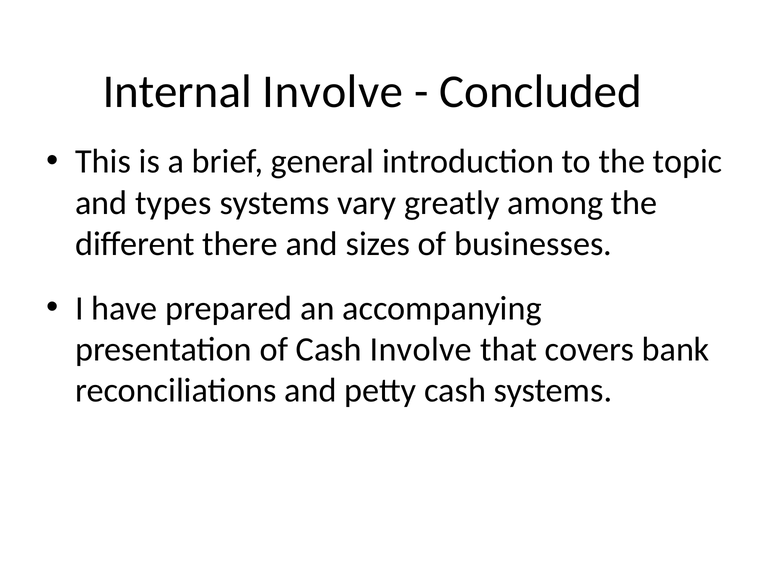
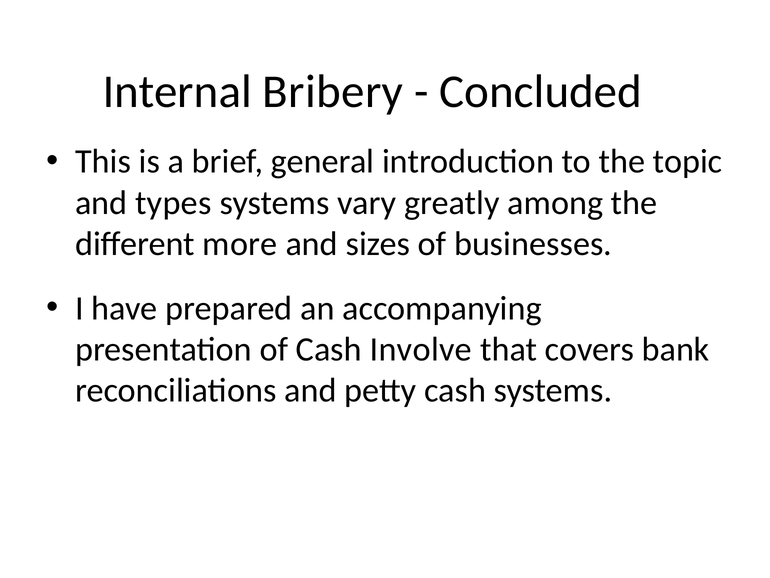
Internal Involve: Involve -> Bribery
there: there -> more
